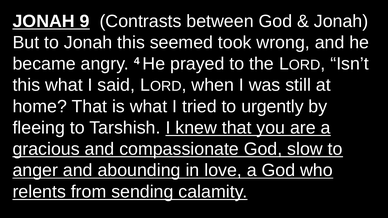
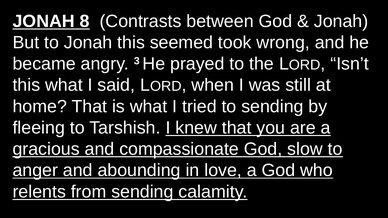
9: 9 -> 8
4: 4 -> 3
to urgently: urgently -> sending
